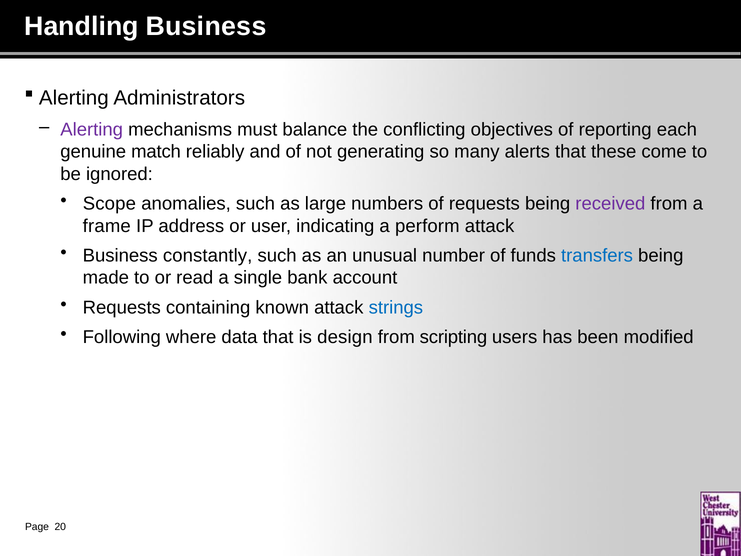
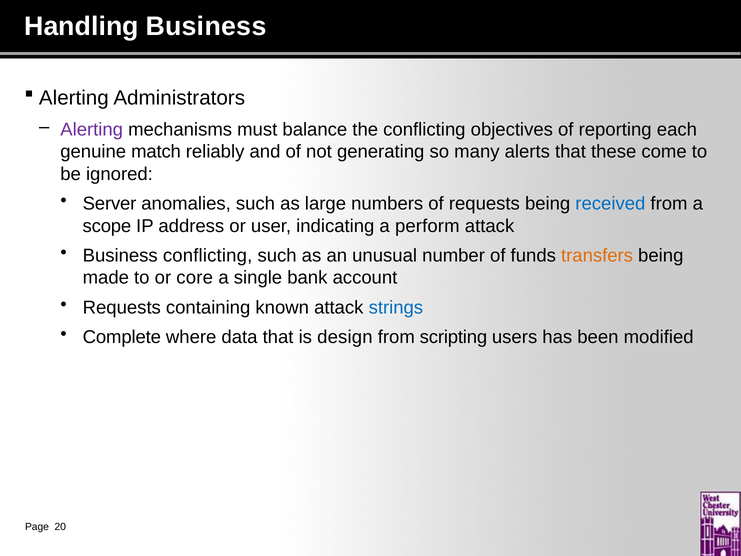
Scope: Scope -> Server
received colour: purple -> blue
frame: frame -> scope
Business constantly: constantly -> conflicting
transfers colour: blue -> orange
read: read -> core
Following: Following -> Complete
